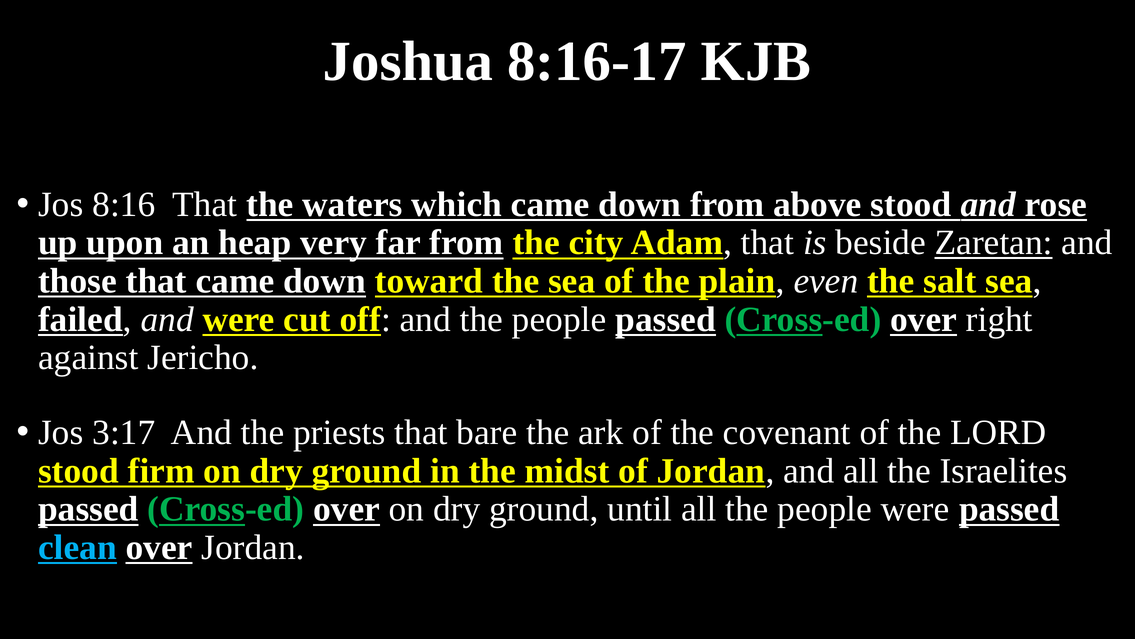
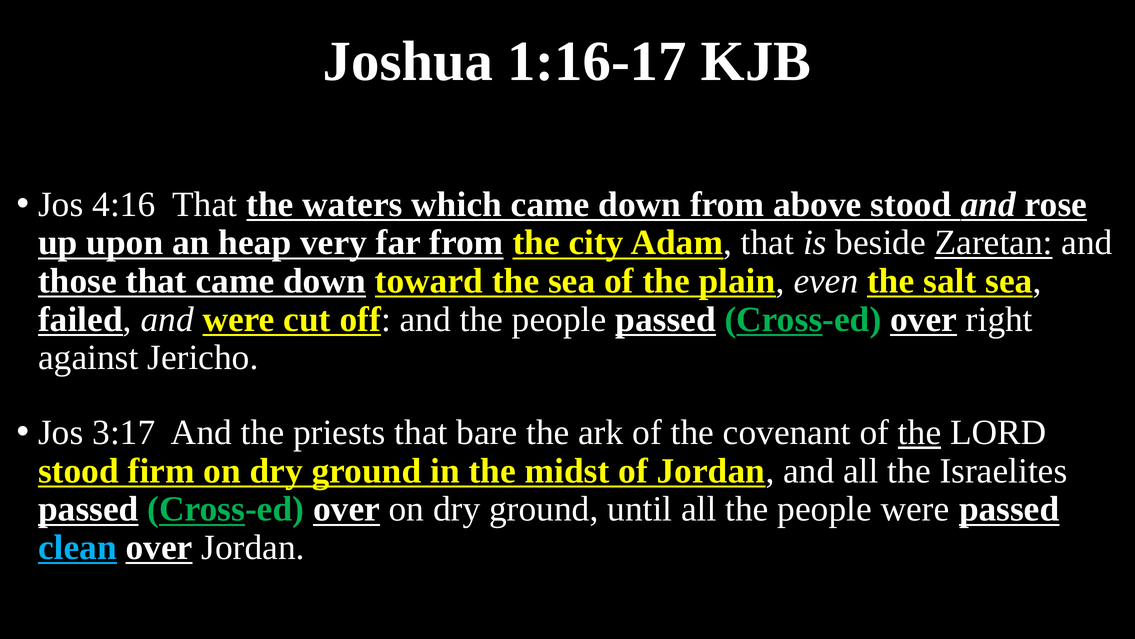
8:16-17: 8:16-17 -> 1:16-17
8:16: 8:16 -> 4:16
the at (920, 432) underline: none -> present
